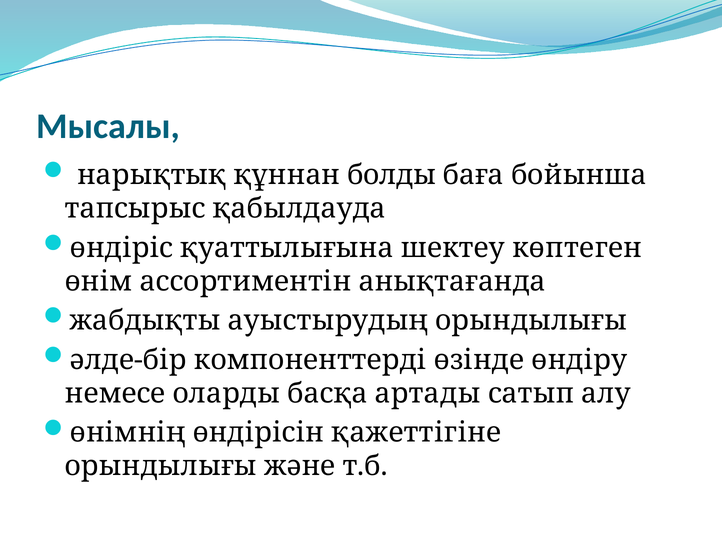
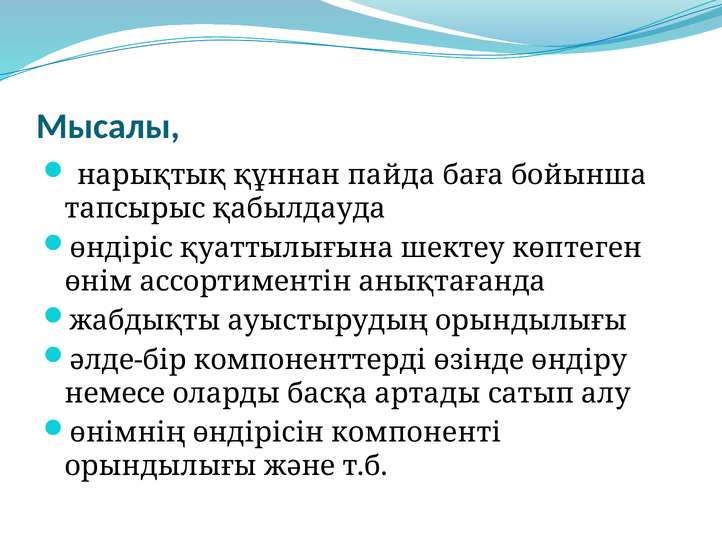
болды: болды -> пайда
қажеттігіне: қажеттігіне -> компоненті
